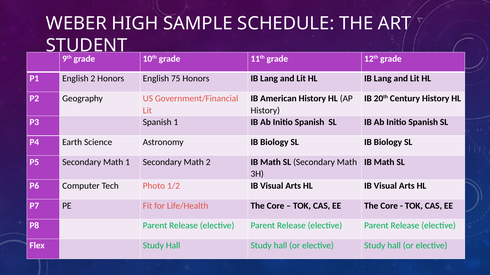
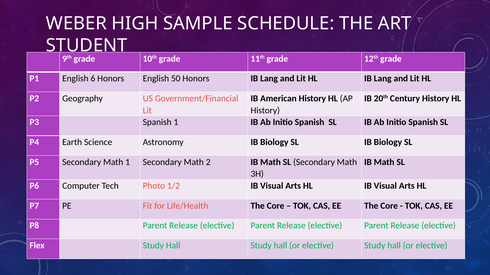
English 2: 2 -> 6
75: 75 -> 50
